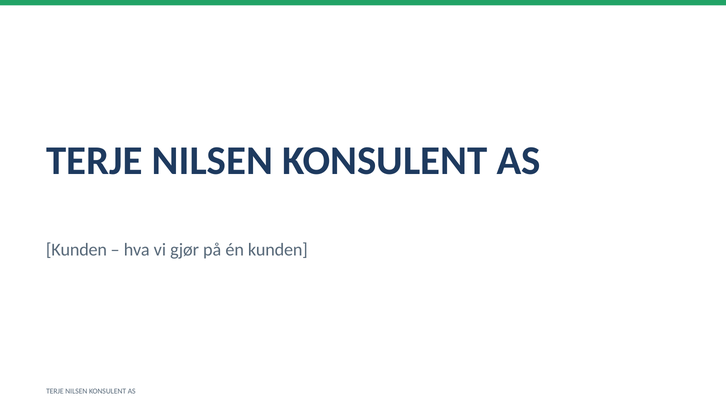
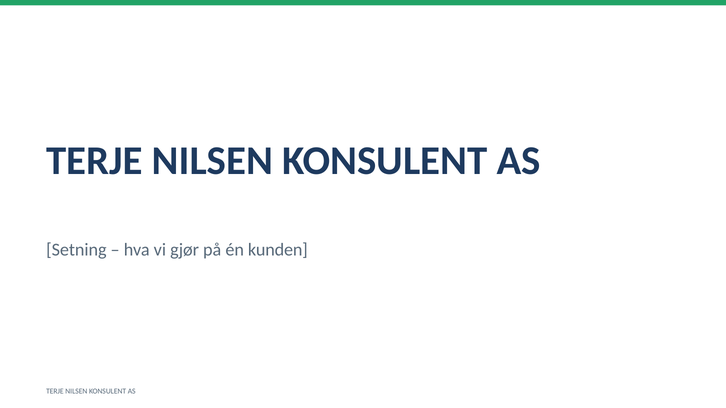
Kunden at (76, 250): Kunden -> Setning
